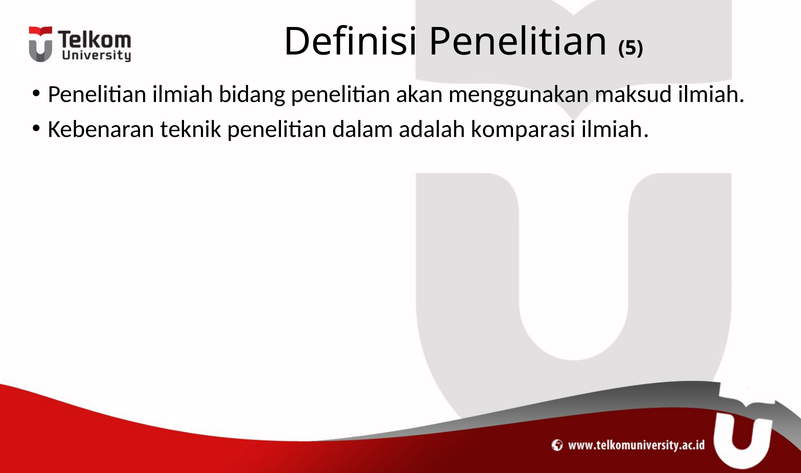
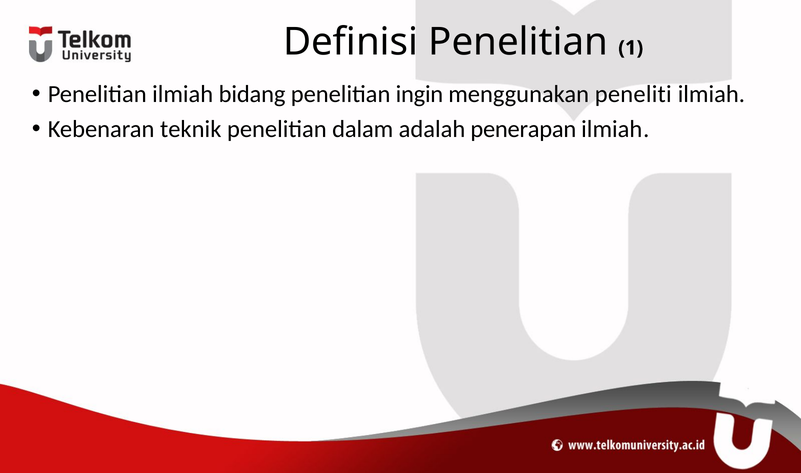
5: 5 -> 1
akan: akan -> ingin
maksud: maksud -> peneliti
komparasi: komparasi -> penerapan
